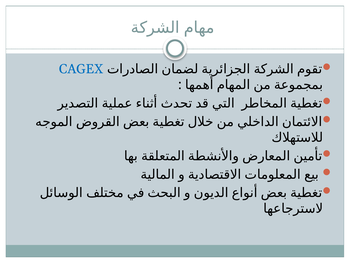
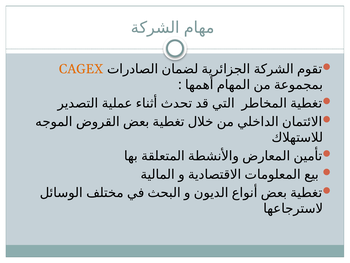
CAGEX colour: blue -> orange
